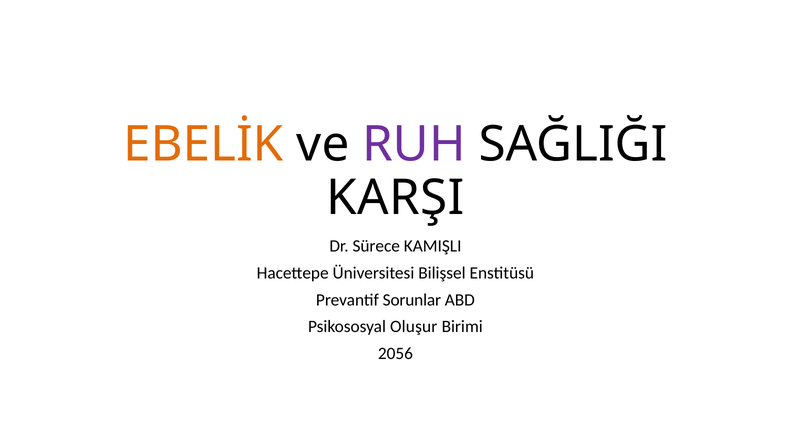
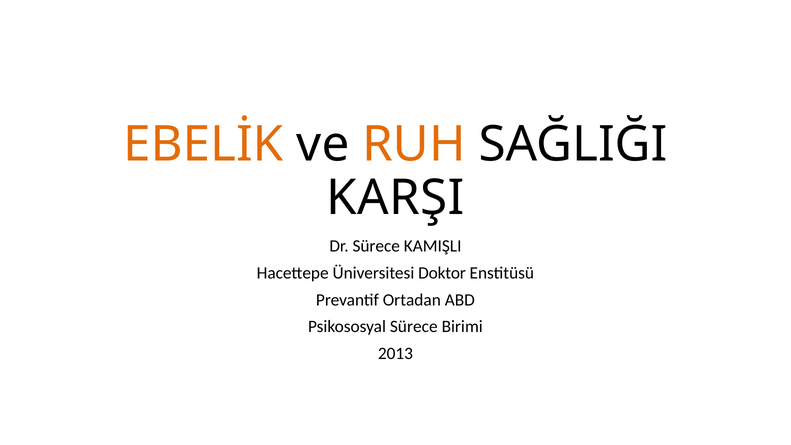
RUH colour: purple -> orange
Bilişsel: Bilişsel -> Doktor
Sorunlar: Sorunlar -> Ortadan
Psikososyal Oluşur: Oluşur -> Sürece
2056: 2056 -> 2013
